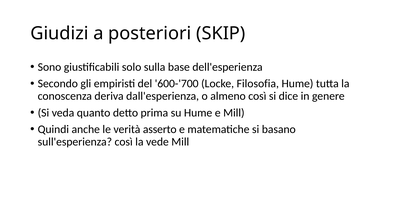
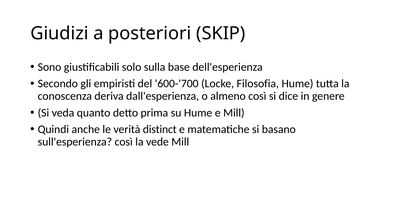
asserto: asserto -> distinct
